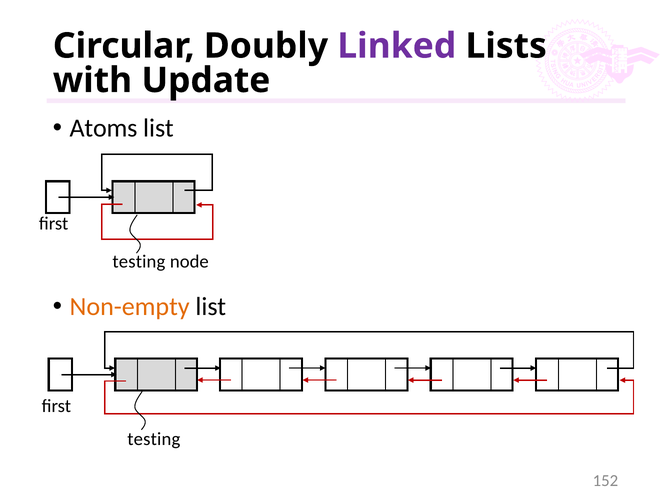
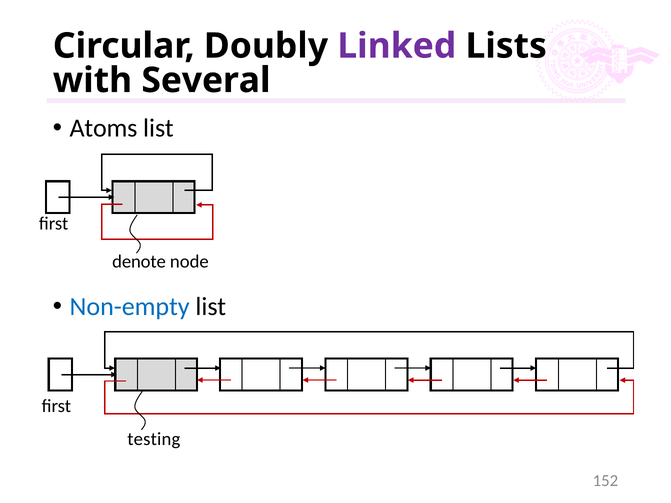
Update: Update -> Several
testing at (139, 262): testing -> denote
Non-empty colour: orange -> blue
